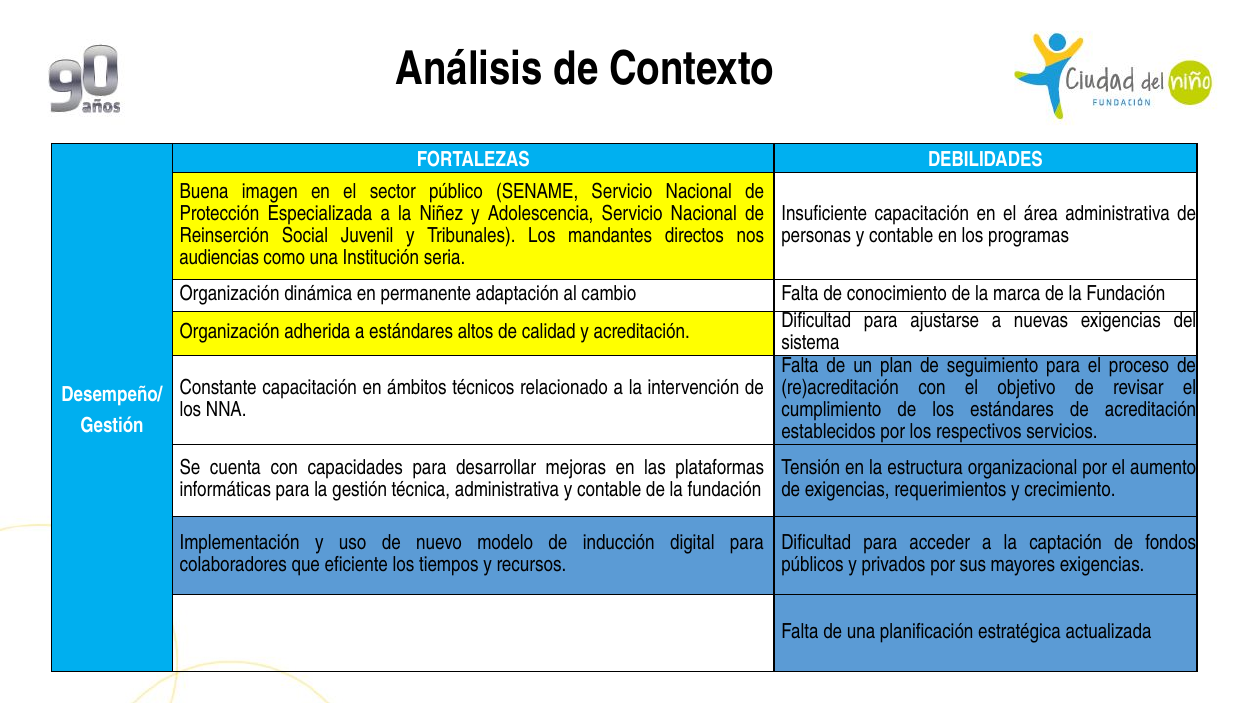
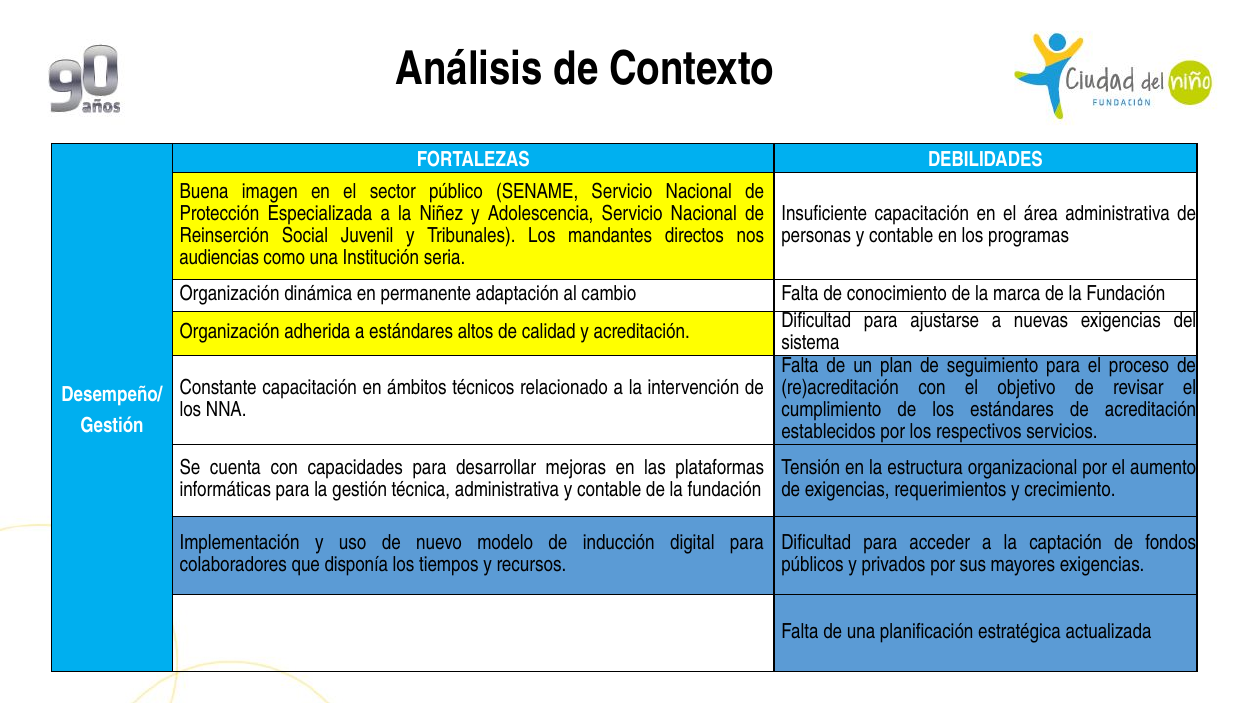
eficiente: eficiente -> disponía
